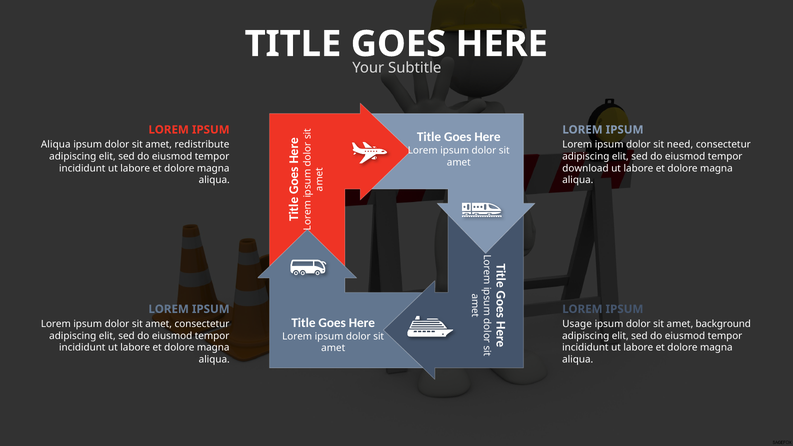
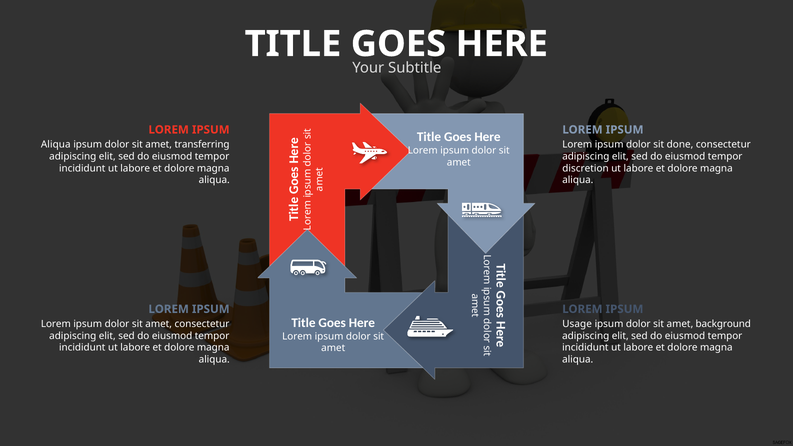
redistribute: redistribute -> transferring
need: need -> done
download: download -> discretion
